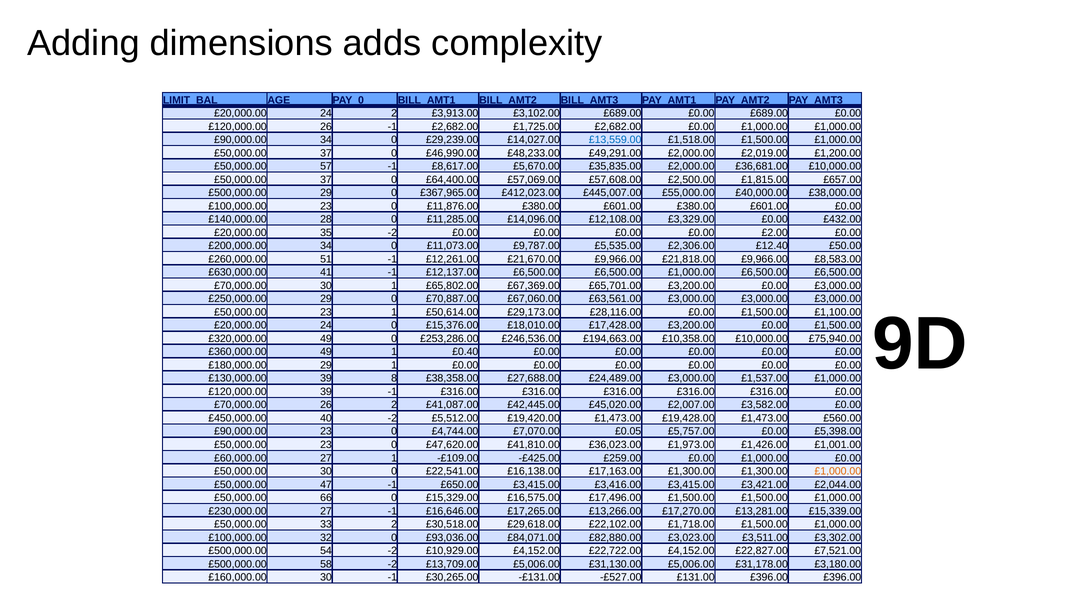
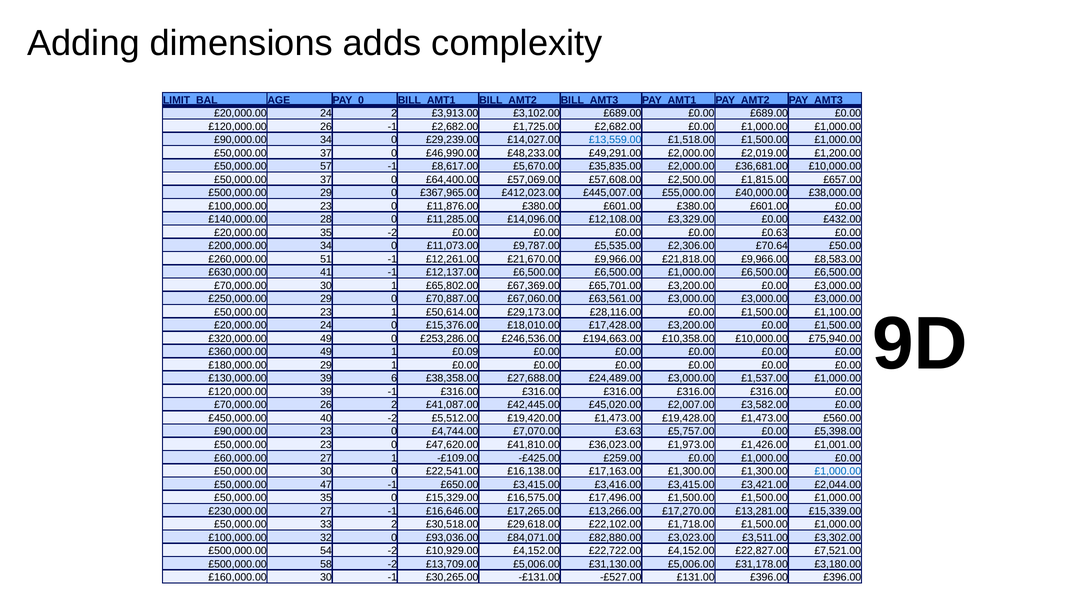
£2.00: £2.00 -> £0.63
£12.40: £12.40 -> £70.64
£0.40: £0.40 -> £0.09
8: 8 -> 6
£0.05: £0.05 -> £3.63
£1,000.00 at (838, 471) colour: orange -> blue
£50,000.00 66: 66 -> 35
